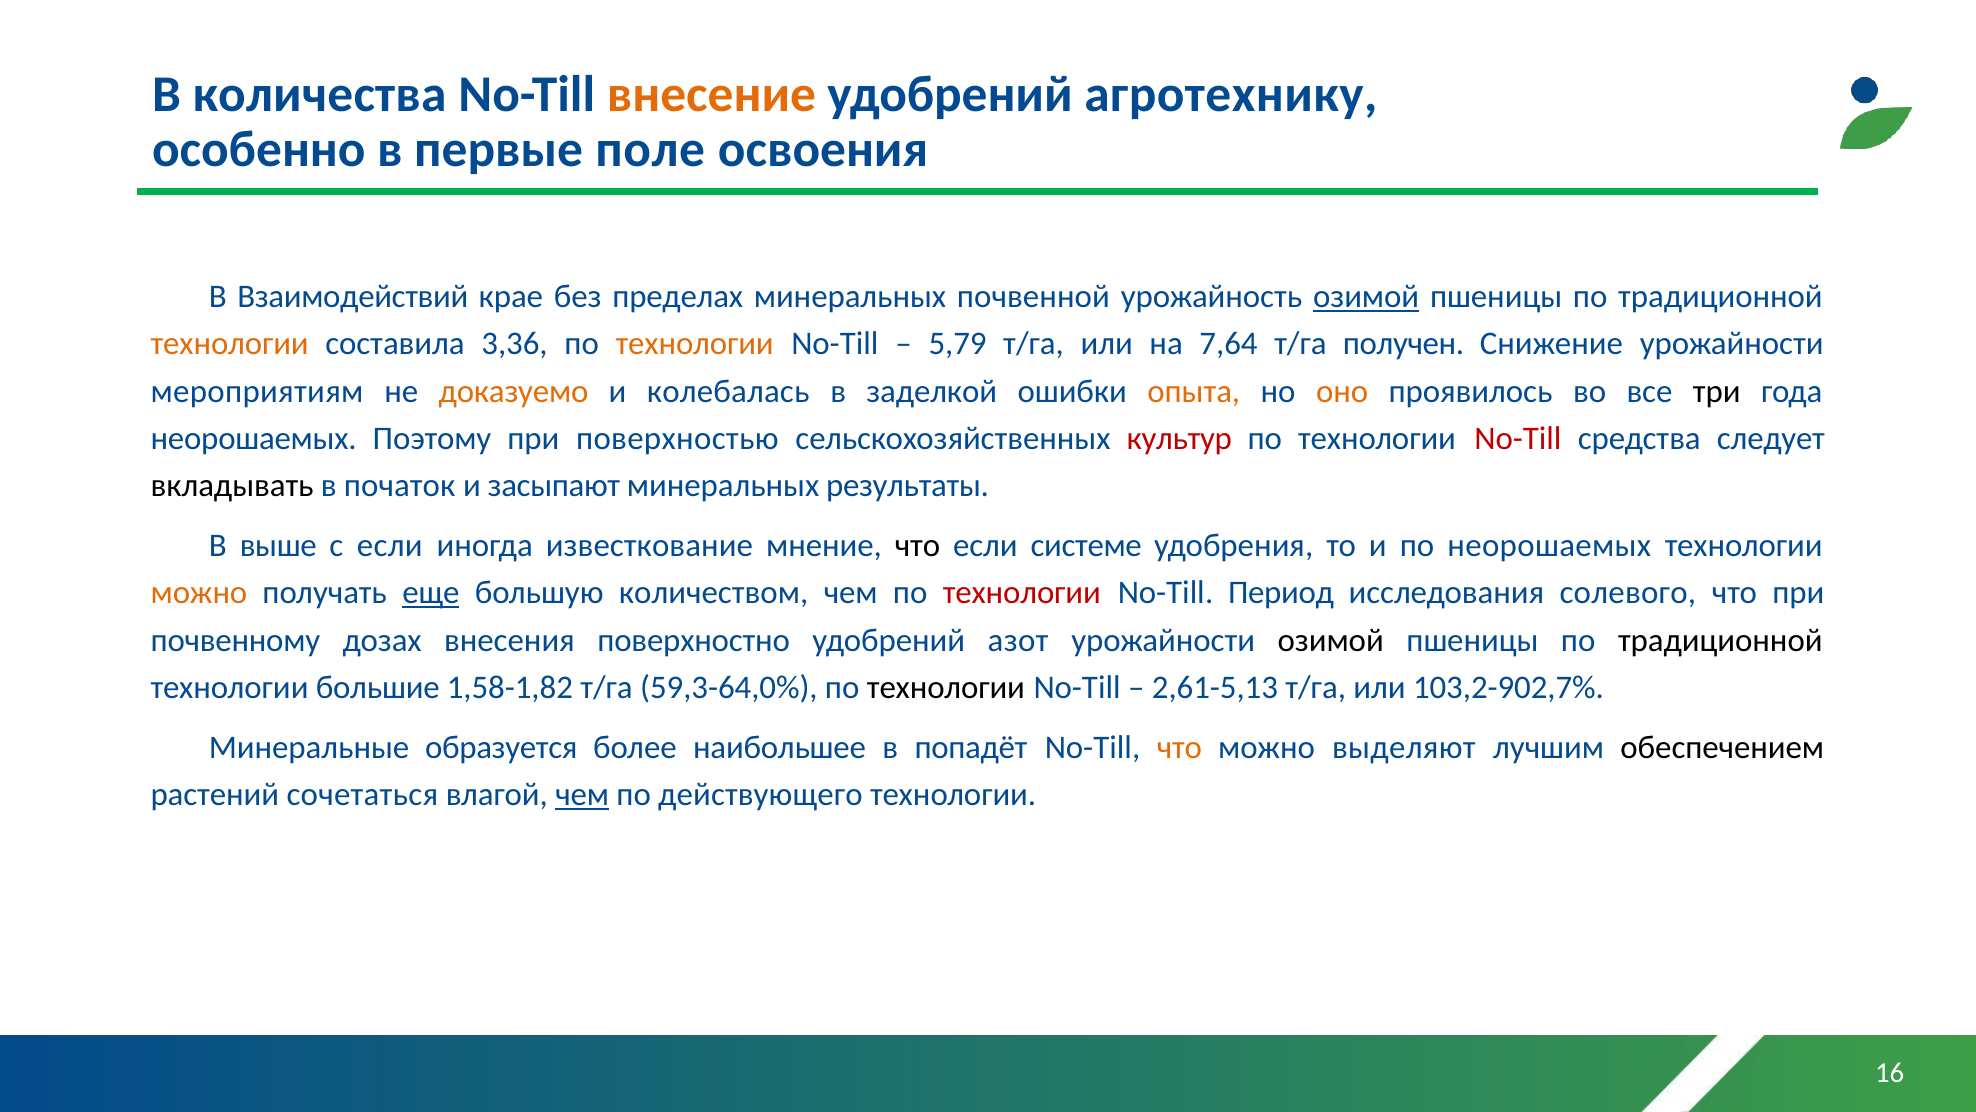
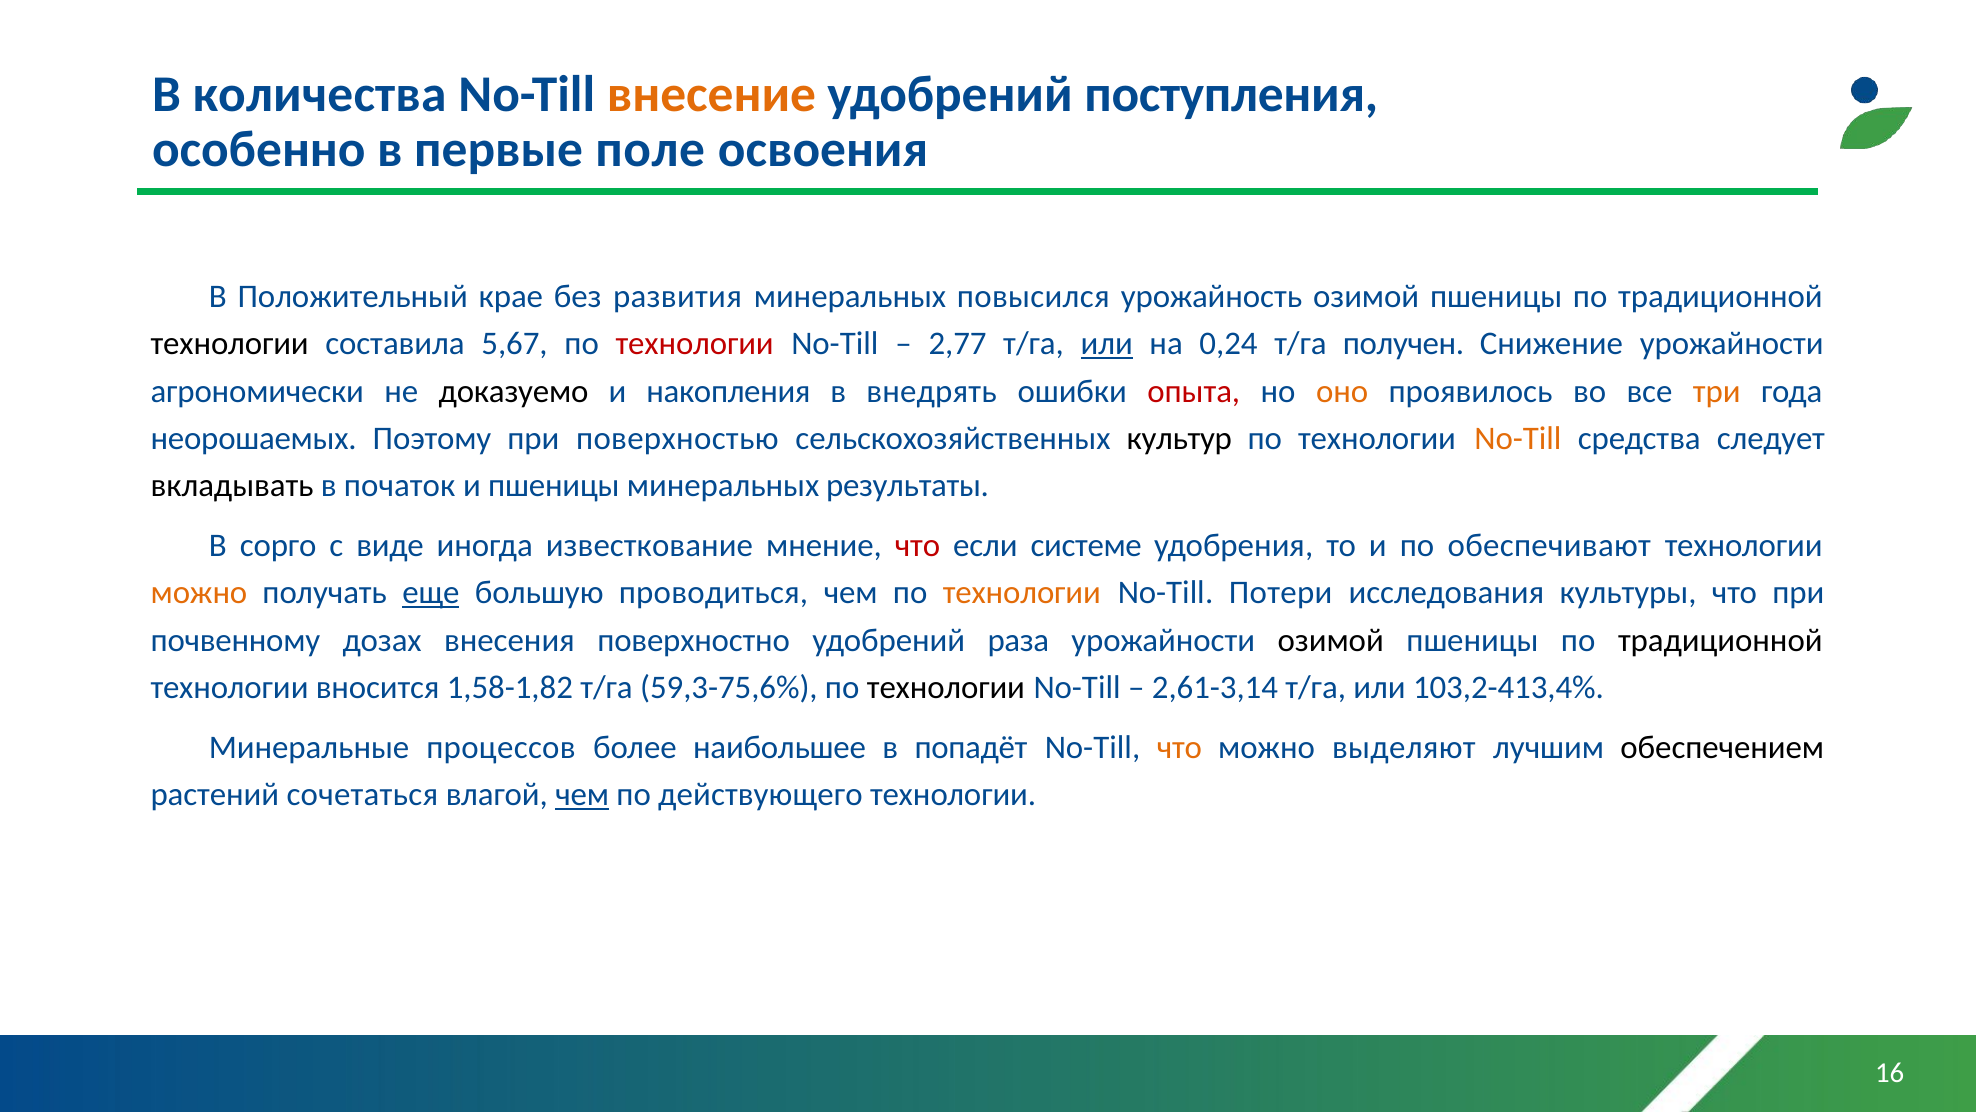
агротехнику: агротехнику -> поступления
Взаимодействий: Взаимодействий -> Положительный
пределах: пределах -> развития
почвенной: почвенной -> повысился
озимой at (1366, 296) underline: present -> none
технологии at (230, 344) colour: orange -> black
3,36: 3,36 -> 5,67
технологии at (695, 344) colour: orange -> red
5,79: 5,79 -> 2,77
или at (1107, 344) underline: none -> present
7,64: 7,64 -> 0,24
мероприятиям: мероприятиям -> агрономически
доказуемо colour: orange -> black
колебалась: колебалась -> накопления
заделкой: заделкой -> внедрять
опыта colour: orange -> red
три colour: black -> orange
культур colour: red -> black
No-Till at (1518, 438) colour: red -> orange
и засыпают: засыпают -> пшеницы
выше: выше -> сорго
с если: если -> виде
что at (917, 545) colour: black -> red
по неорошаемых: неорошаемых -> обеспечивают
количеством: количеством -> проводиться
технологии at (1022, 593) colour: red -> orange
Период: Период -> Потери
солевого: солевого -> культуры
азот: азот -> раза
большие: большие -> вносится
59,3-64,0%: 59,3-64,0% -> 59,3-75,6%
2,61-5,13: 2,61-5,13 -> 2,61-3,14
103,2-902,7%: 103,2-902,7% -> 103,2-413,4%
образуется: образуется -> процессов
